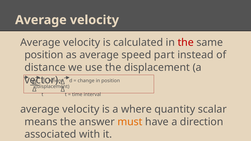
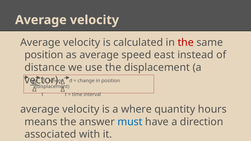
part: part -> east
scalar: scalar -> hours
must colour: orange -> blue
